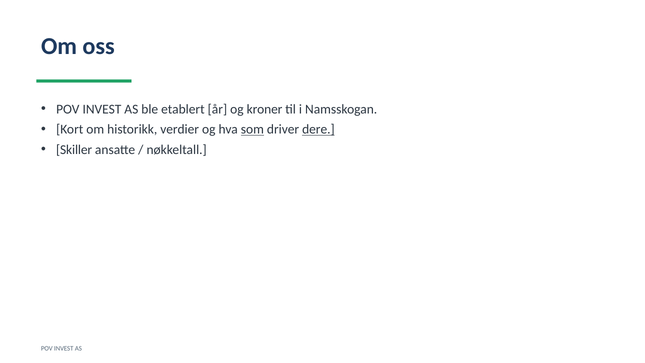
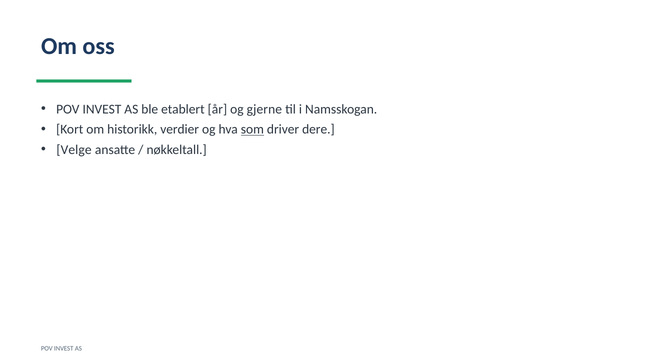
kroner: kroner -> gjerne
dere underline: present -> none
Skiller: Skiller -> Velge
